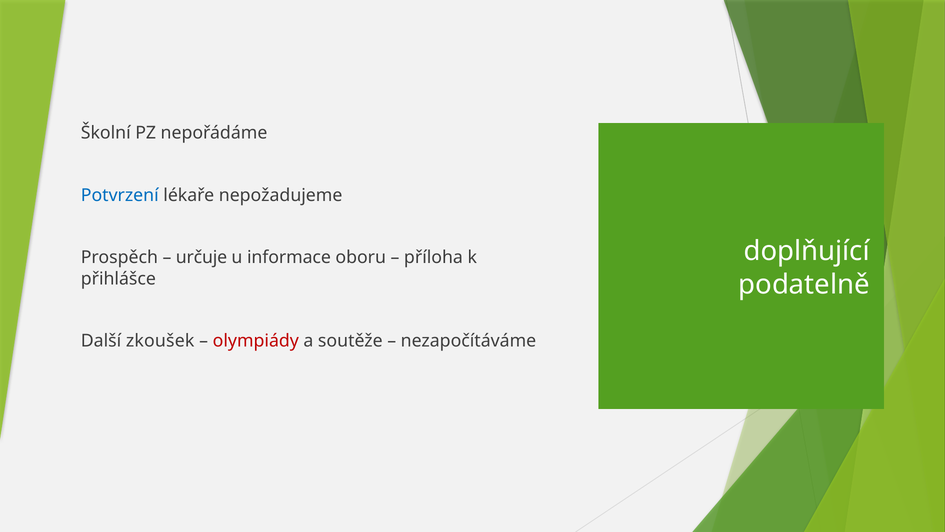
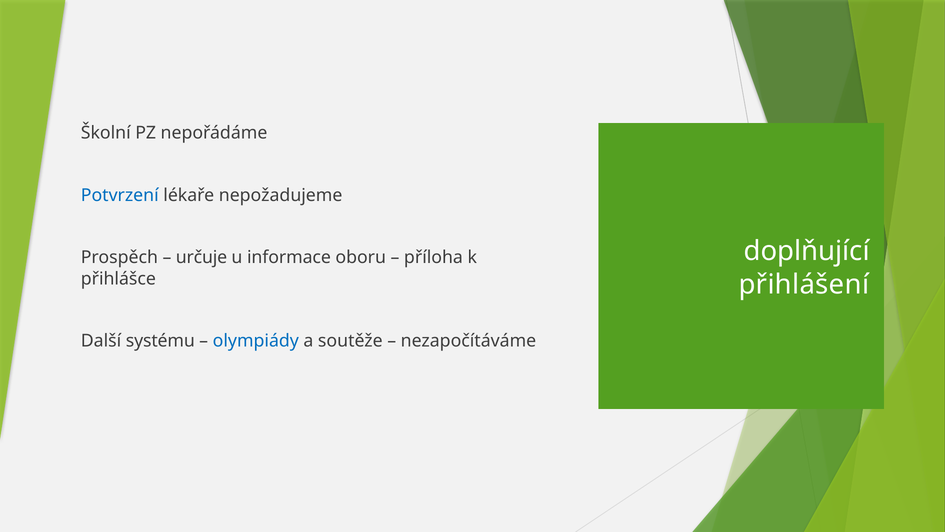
podatelně: podatelně -> přihlášení
zkoušek: zkoušek -> systému
olympiády colour: red -> blue
